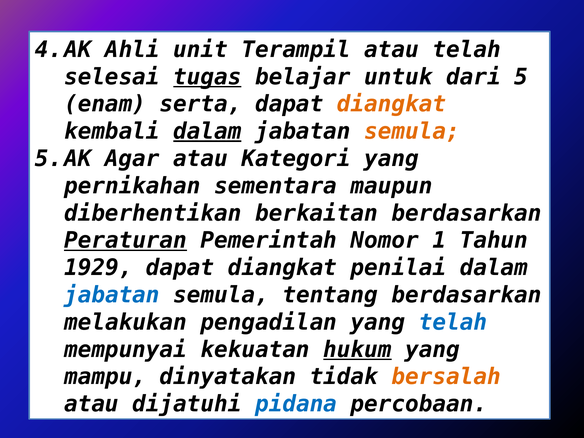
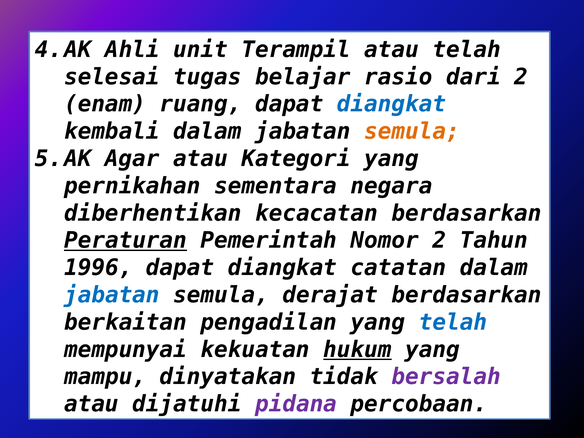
tugas underline: present -> none
untuk: untuk -> rasio
dari 5: 5 -> 2
serta: serta -> ruang
diangkat at (392, 104) colour: orange -> blue
dalam at (207, 131) underline: present -> none
maupun: maupun -> negara
berkaitan: berkaitan -> kecacatan
Nomor 1: 1 -> 2
1929: 1929 -> 1996
penilai: penilai -> catatan
tentang: tentang -> derajat
melakukan: melakukan -> berkaitan
bersalah colour: orange -> purple
pidana colour: blue -> purple
